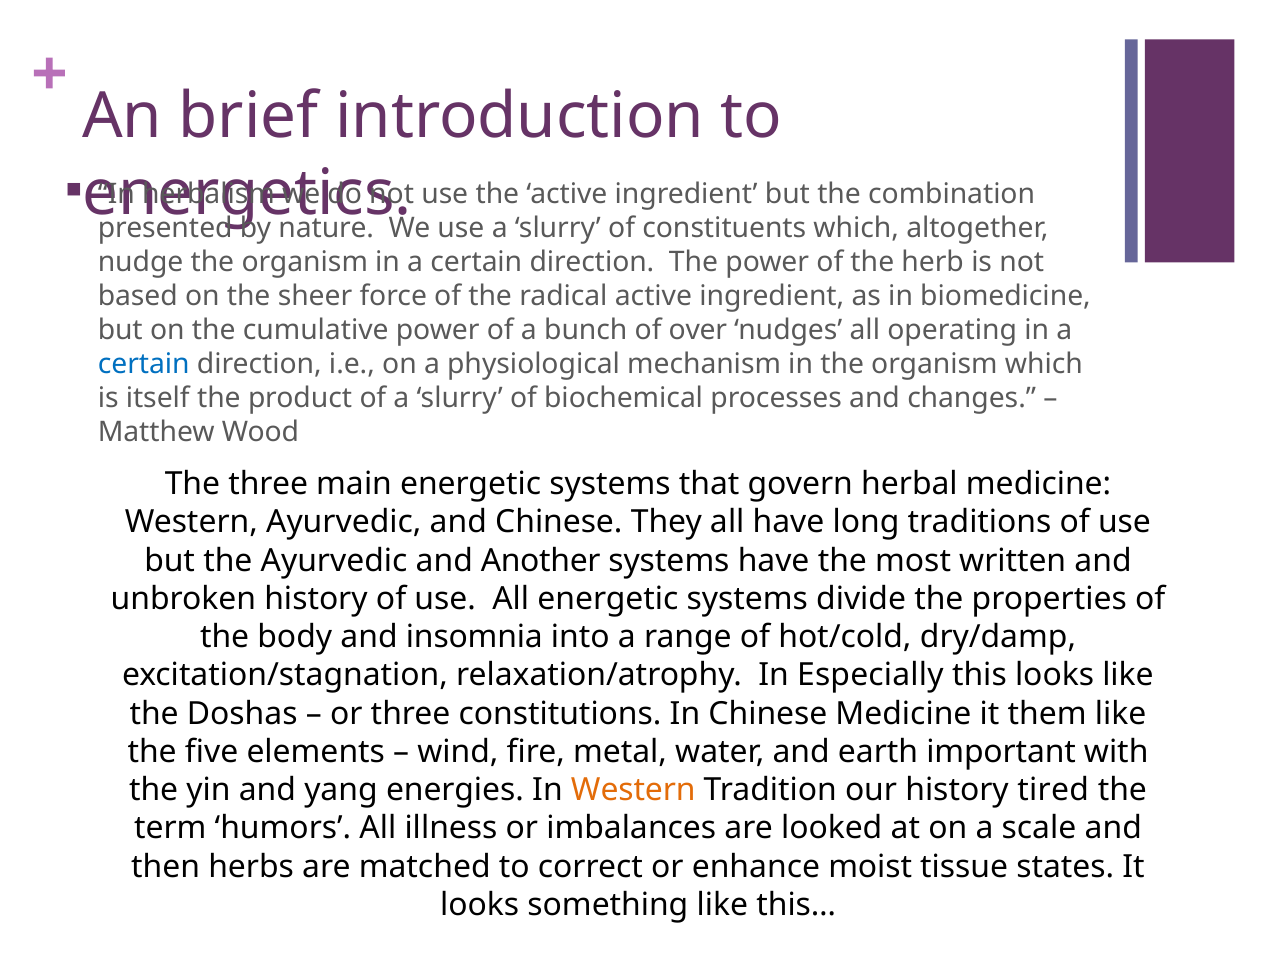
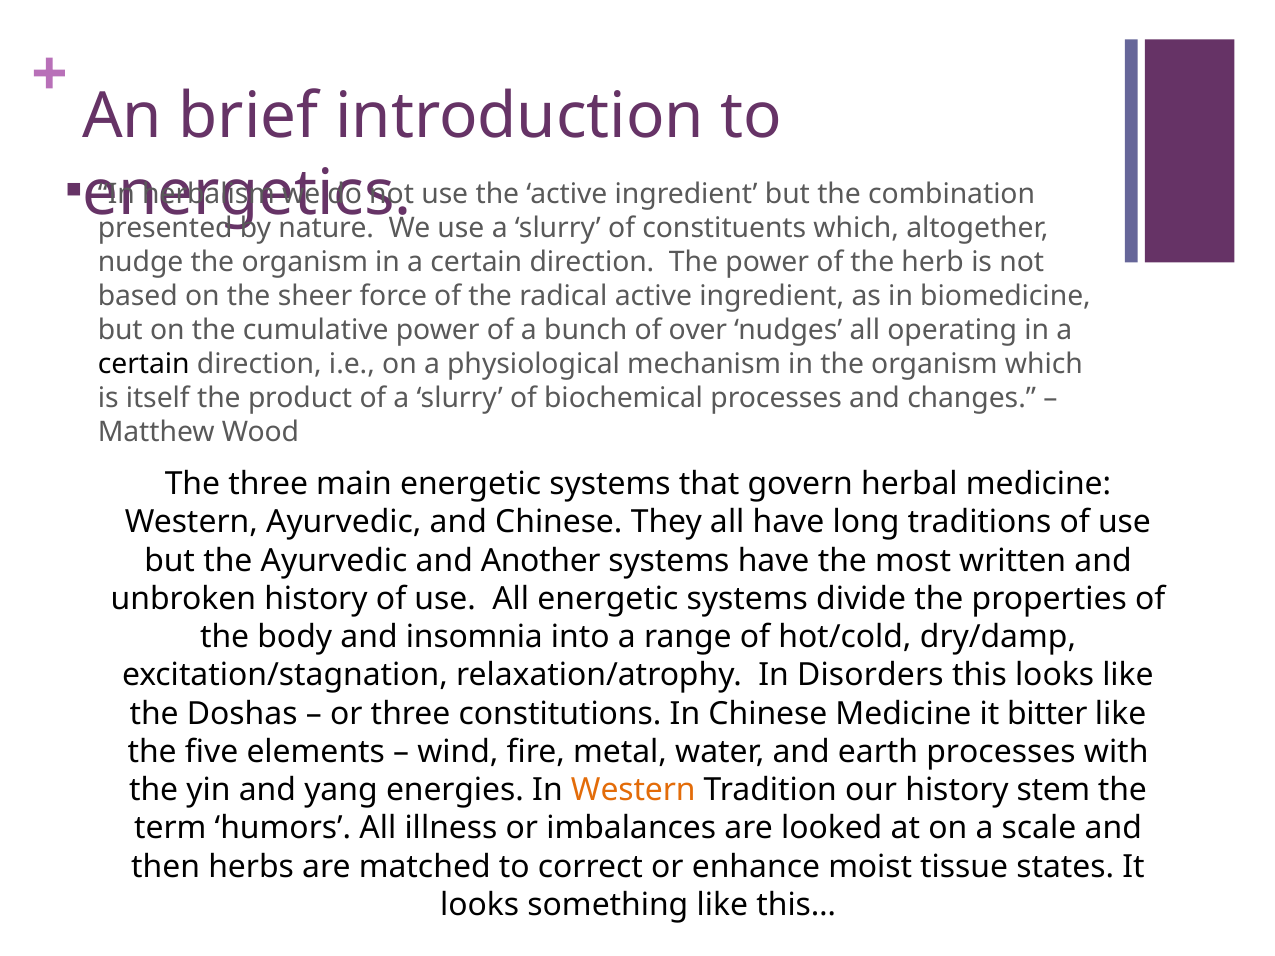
certain at (144, 364) colour: blue -> black
Especially: Especially -> Disorders
them: them -> bitter
earth important: important -> processes
tired: tired -> stem
